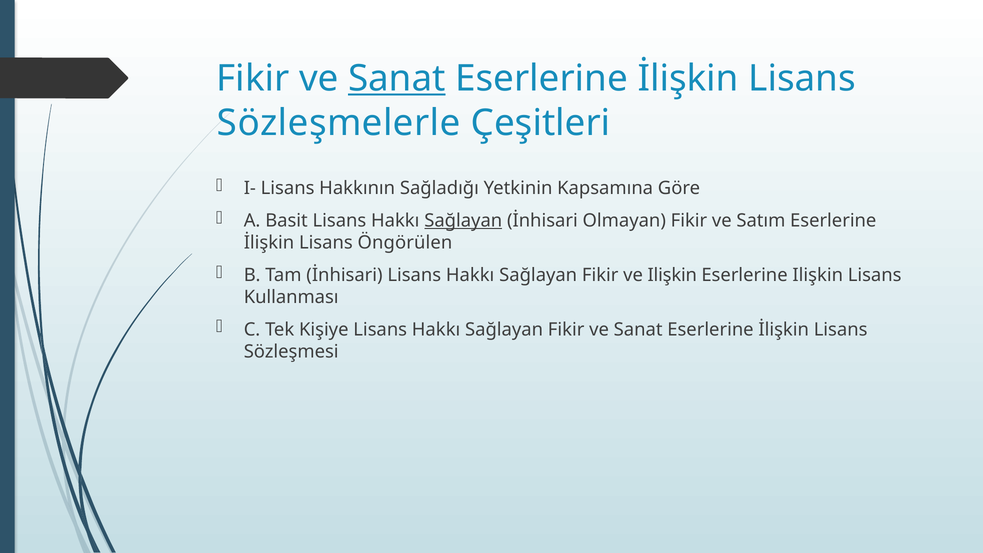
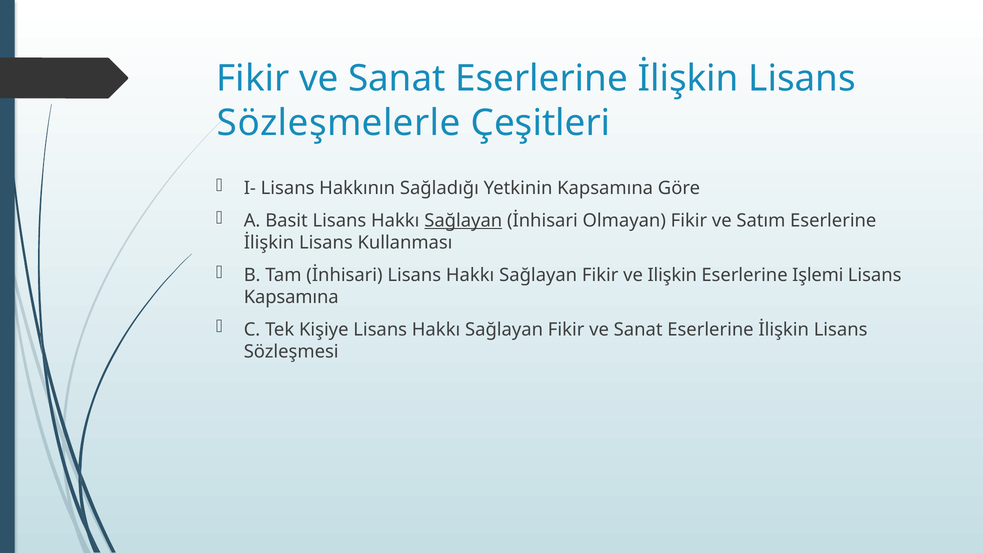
Sanat at (397, 79) underline: present -> none
Öngörülen: Öngörülen -> Kullanması
Eserlerine Ilişkin: Ilişkin -> Işlemi
Kullanması at (291, 297): Kullanması -> Kapsamına
